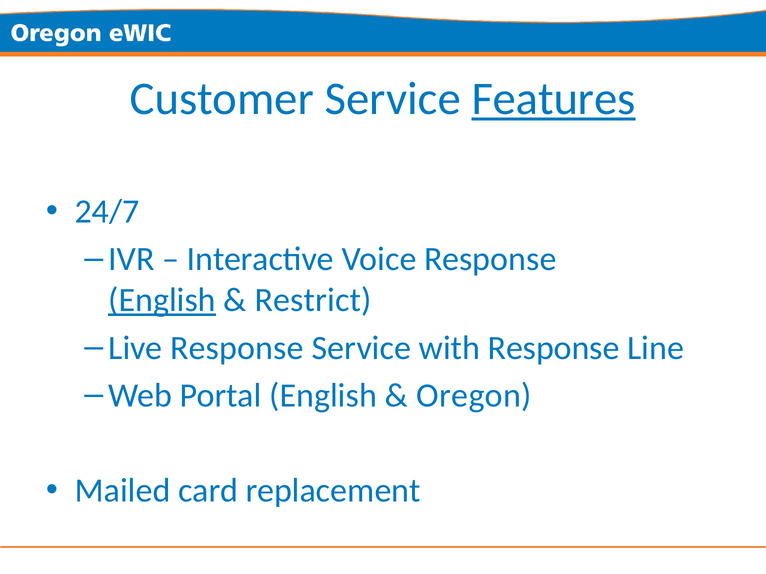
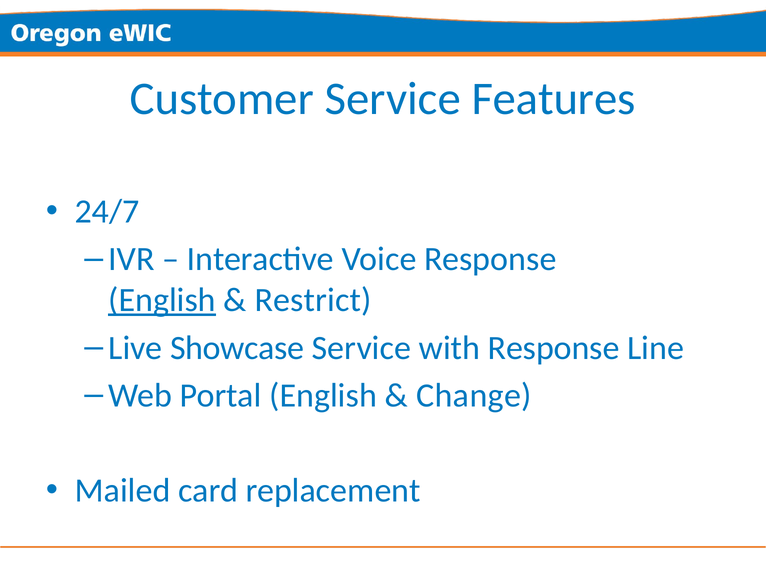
Features underline: present -> none
Live Response: Response -> Showcase
Oregon: Oregon -> Change
